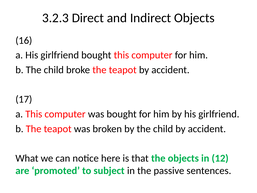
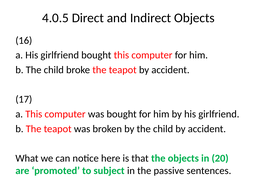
3.2.3: 3.2.3 -> 4.0.5
12: 12 -> 20
